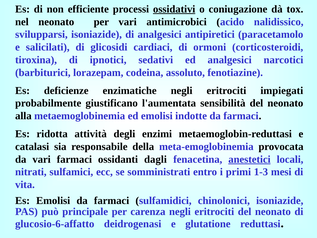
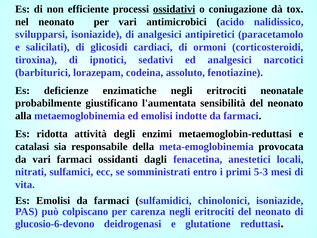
impiegati: impiegati -> neonatale
anestetici underline: present -> none
1-3: 1-3 -> 5-3
principale: principale -> colpiscano
glucosio-6-affatto: glucosio-6-affatto -> glucosio-6-devono
